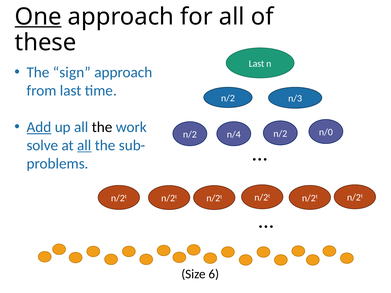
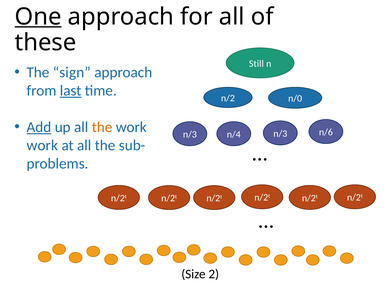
Last at (256, 64): Last -> Still
last at (71, 91) underline: none -> present
n/3: n/3 -> n/0
the at (102, 127) colour: black -> orange
n/0: n/0 -> n/6
n/2 at (280, 134): n/2 -> n/3
n/2 at (190, 135): n/2 -> n/3
solve at (42, 146): solve -> work
all at (84, 146) underline: present -> none
6: 6 -> 2
